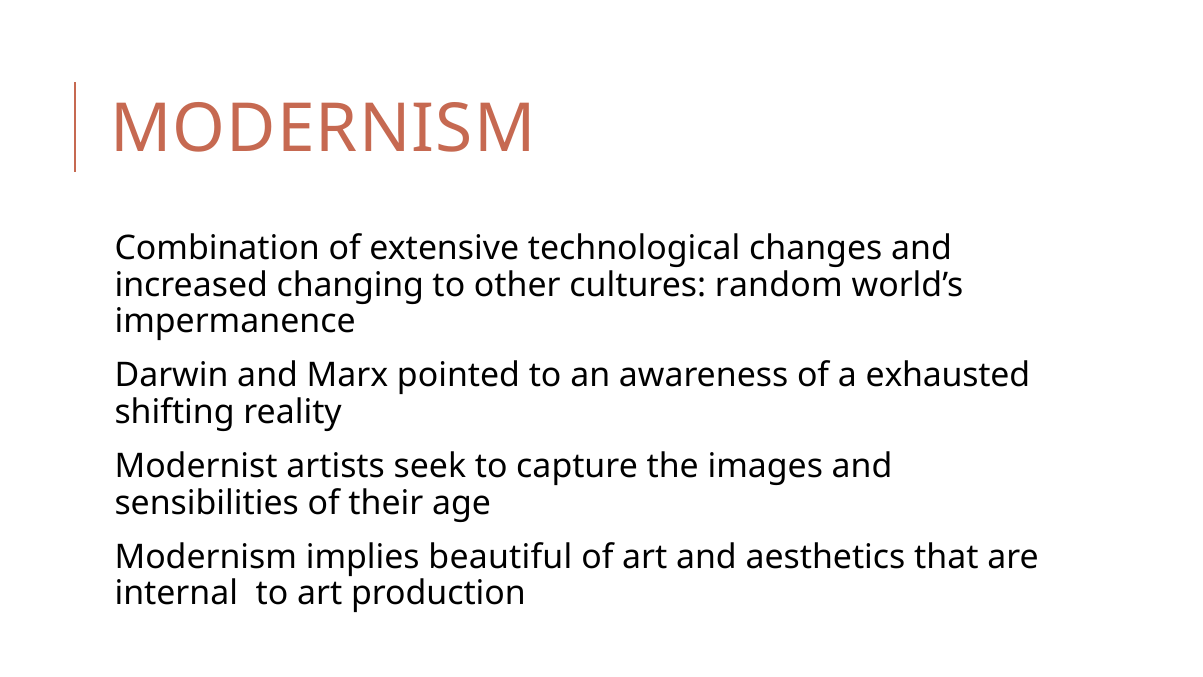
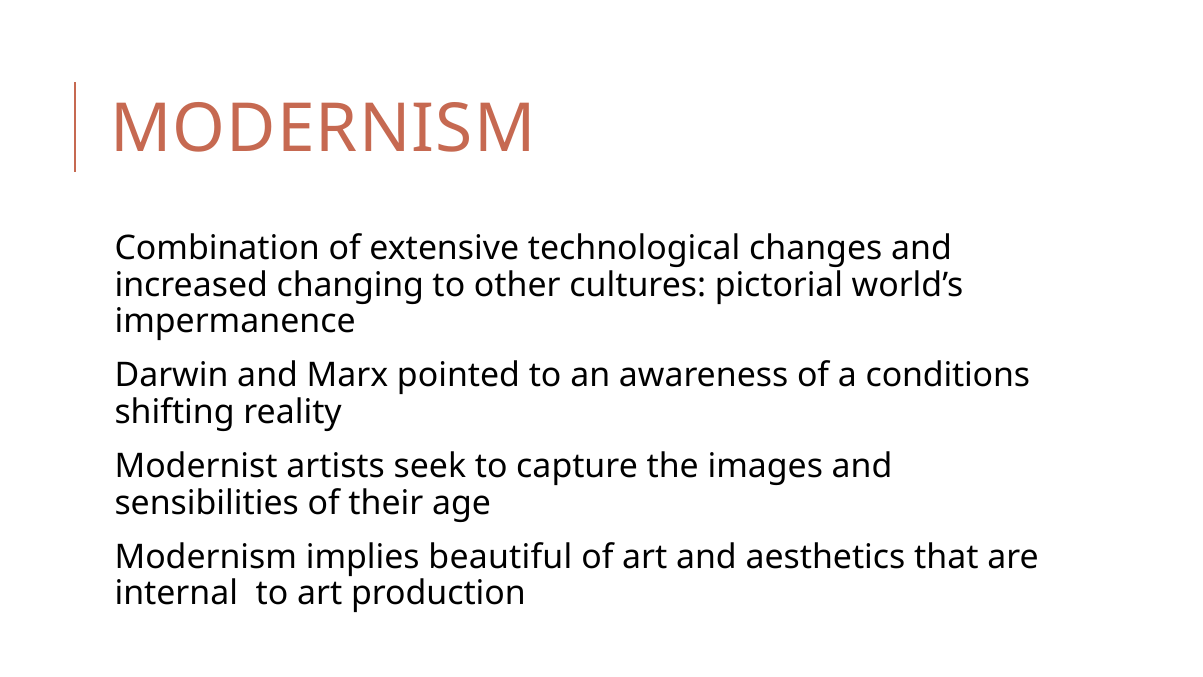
random: random -> pictorial
exhausted: exhausted -> conditions
